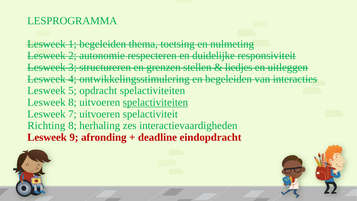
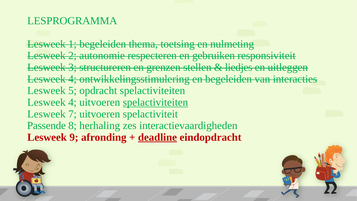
duidelijke: duidelijke -> gebruiken
8 at (72, 102): 8 -> 4
Richting: Richting -> Passende
deadline underline: none -> present
